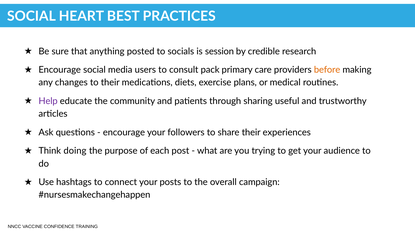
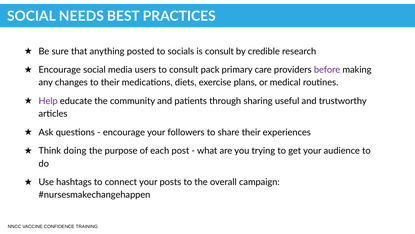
HEART: HEART -> NEEDS
is session: session -> consult
before colour: orange -> purple
